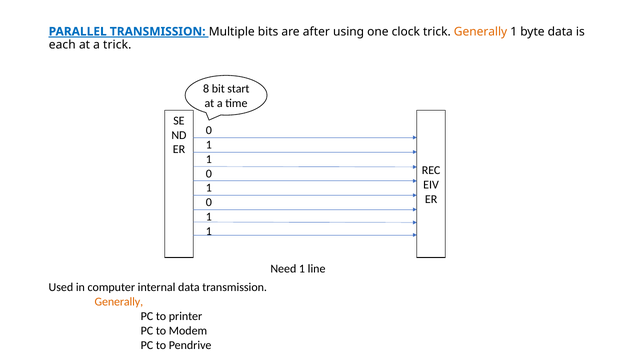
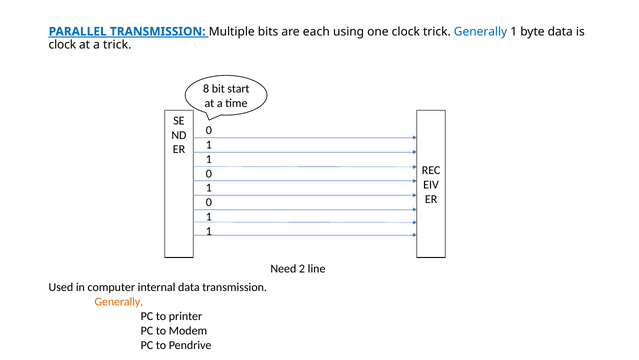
after: after -> each
Generally at (481, 32) colour: orange -> blue
each at (62, 44): each -> clock
Need 1: 1 -> 2
